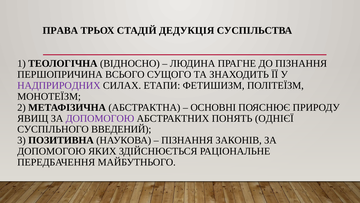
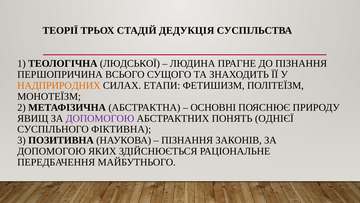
ПРАВА: ПРАВА -> ТЕОРІЇ
ВІДНОСНО: ВІДНОСНО -> ЛЮДСЬКОЇ
НАДПРИРОДНИХ colour: purple -> orange
ВВЕДЕНИЙ: ВВЕДЕНИЙ -> ФІКТИВНА
